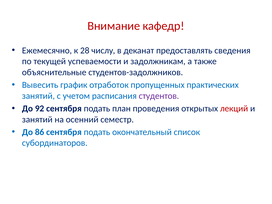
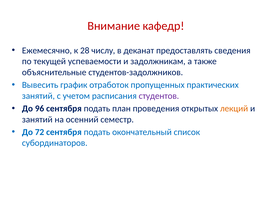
92: 92 -> 96
лекций colour: red -> orange
86: 86 -> 72
